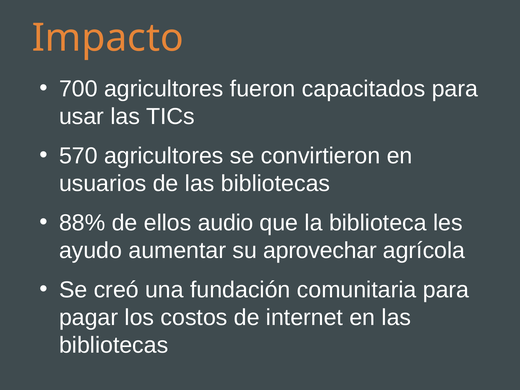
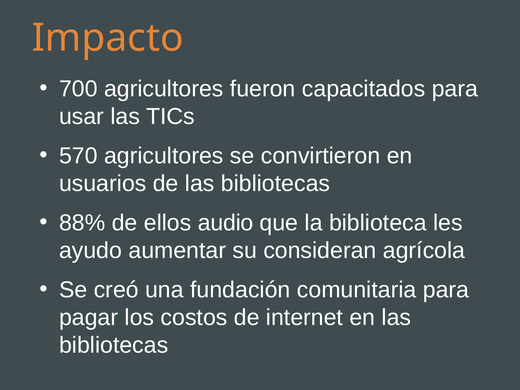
aprovechar: aprovechar -> consideran
